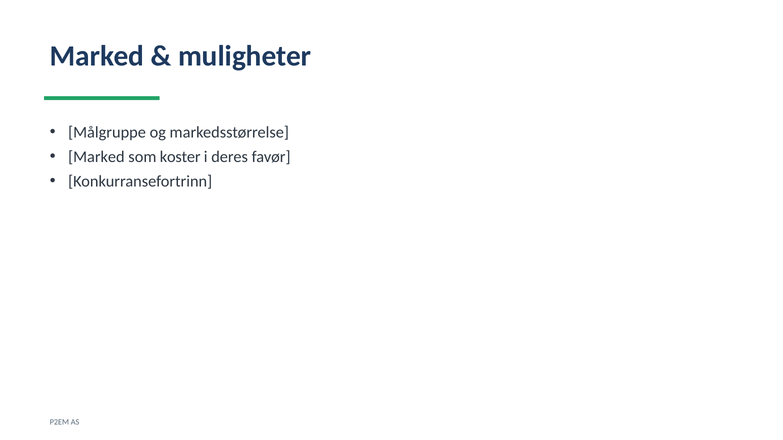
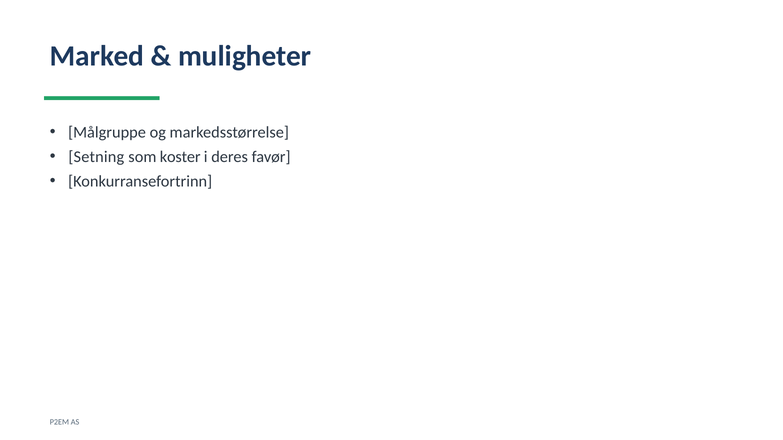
Marked at (96, 157): Marked -> Setning
